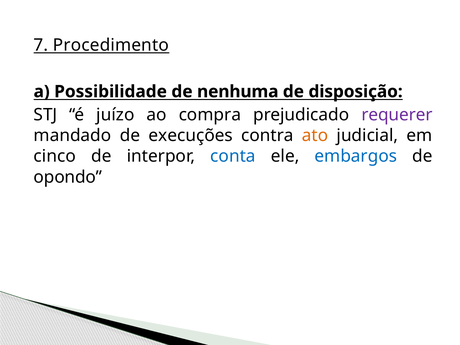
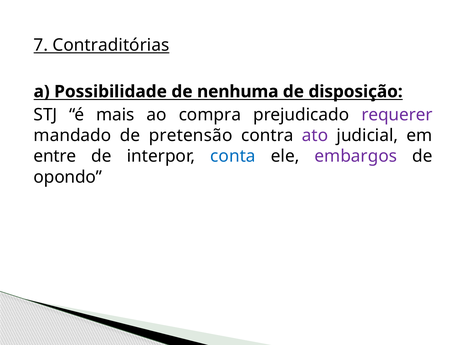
Procedimento: Procedimento -> Contraditórias
juízo: juízo -> mais
execuções: execuções -> pretensão
ato colour: orange -> purple
cinco: cinco -> entre
embargos colour: blue -> purple
